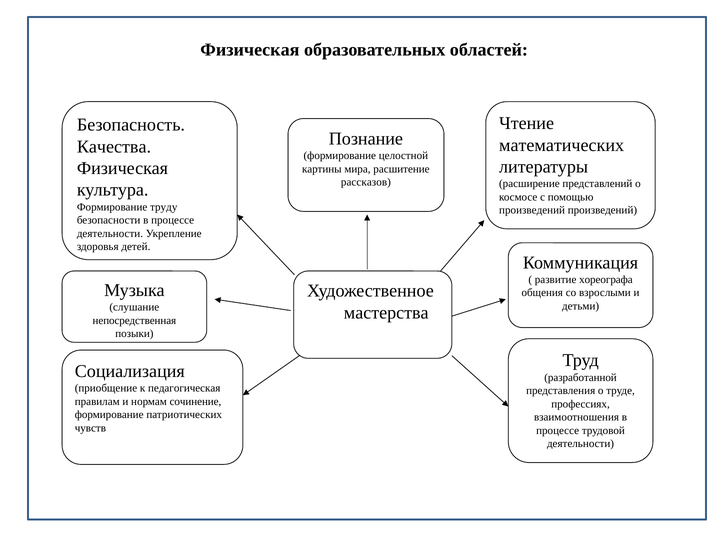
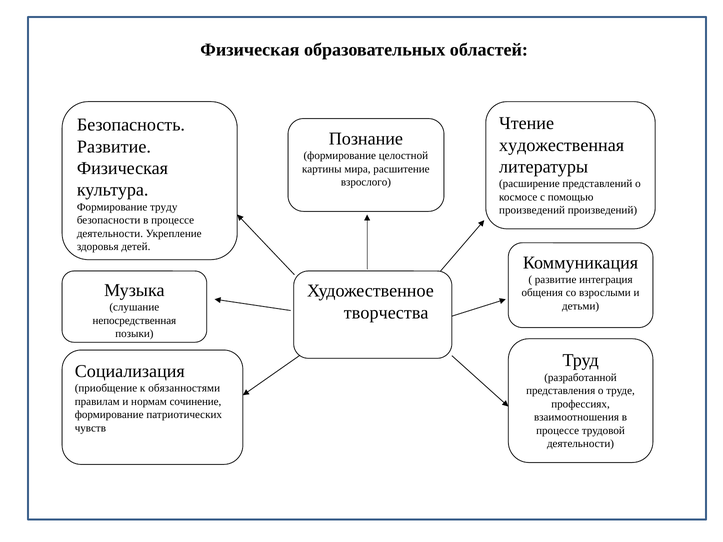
математических: математических -> художественная
Качества at (114, 147): Качества -> Развитие
рассказов: рассказов -> взрослого
хореографа: хореографа -> интеграция
мастерства: мастерства -> творчества
педагогическая: педагогическая -> обязанностями
